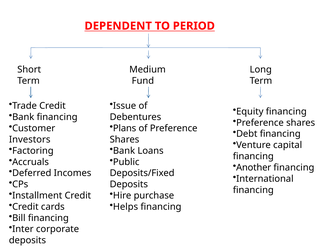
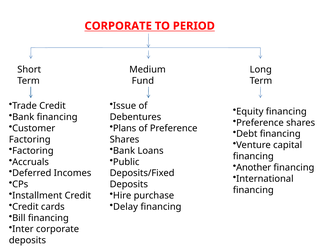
DEPENDENT at (118, 26): DEPENDENT -> CORPORATE
Investors at (30, 140): Investors -> Factoring
Helps: Helps -> Delay
